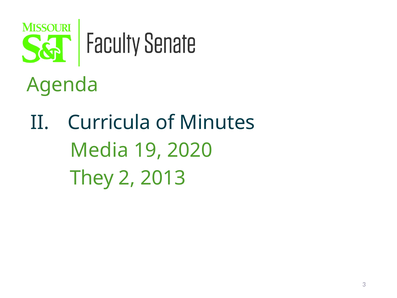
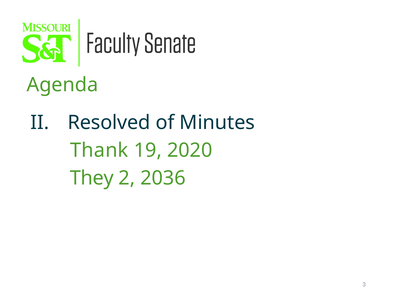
Curricula: Curricula -> Resolved
Media: Media -> Thank
2013: 2013 -> 2036
